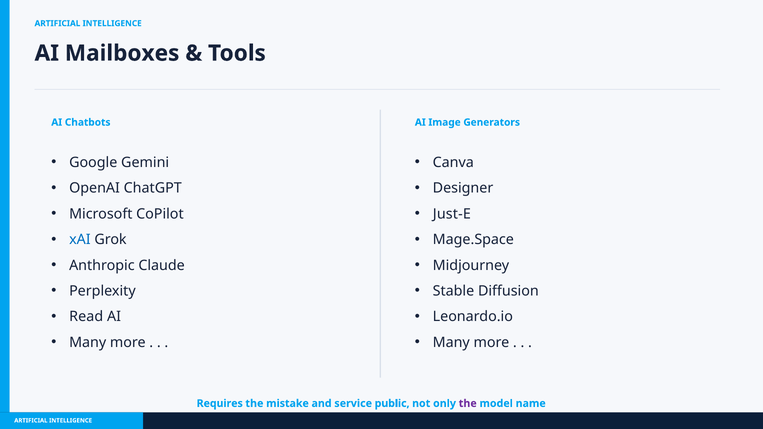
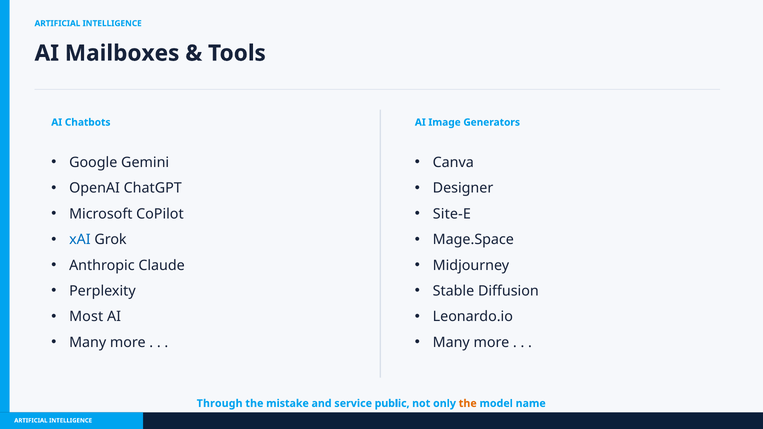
Just-E: Just-E -> Site-E
Read: Read -> Most
Requires: Requires -> Through
the at (468, 404) colour: purple -> orange
